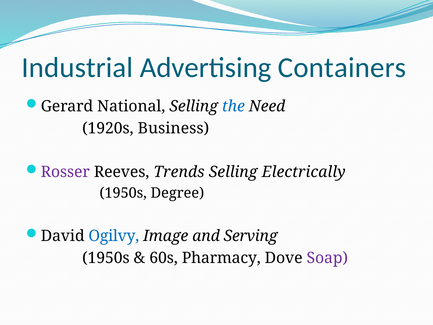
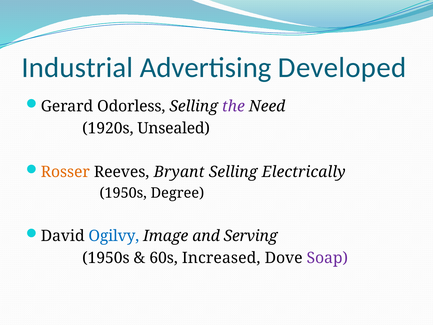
Containers: Containers -> Developed
National: National -> Odorless
the colour: blue -> purple
Business: Business -> Unsealed
Rosser colour: purple -> orange
Trends: Trends -> Bryant
Pharmacy: Pharmacy -> Increased
